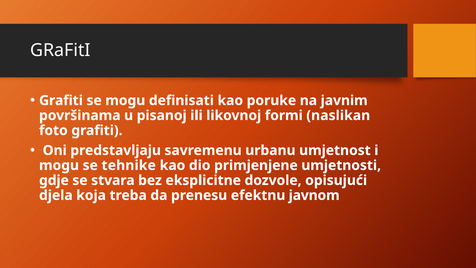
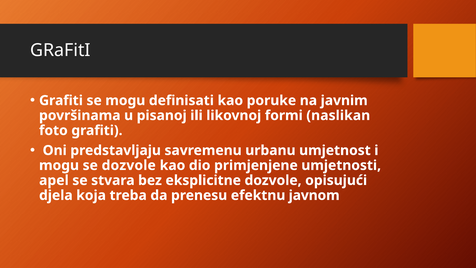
se tehnike: tehnike -> dozvole
gdje: gdje -> apel
